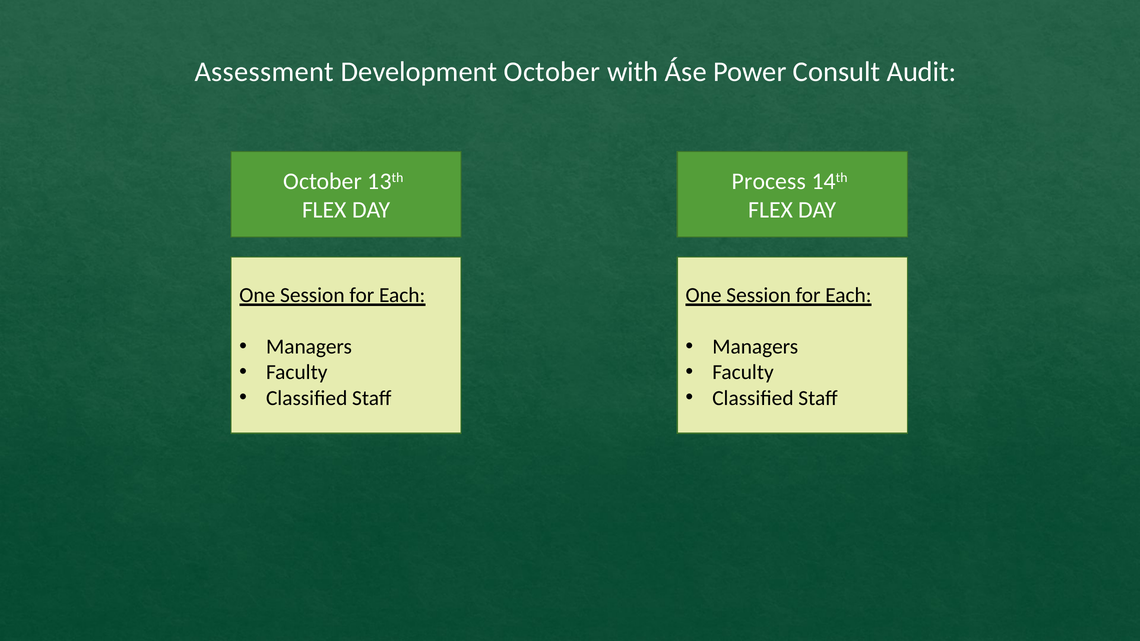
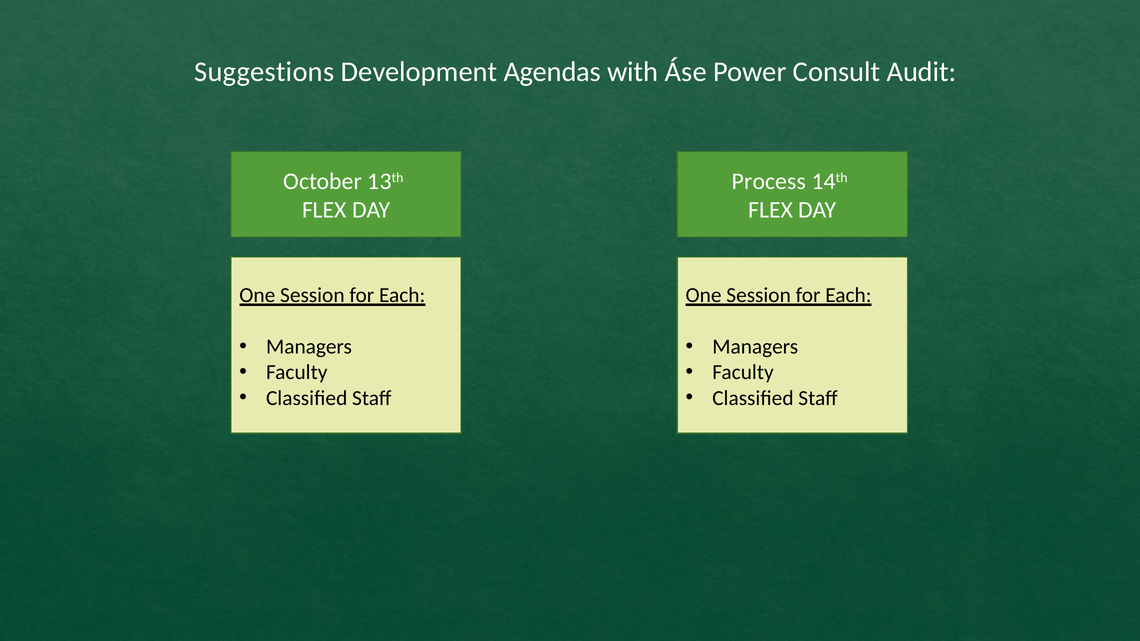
Assessment: Assessment -> Suggestions
Development October: October -> Agendas
